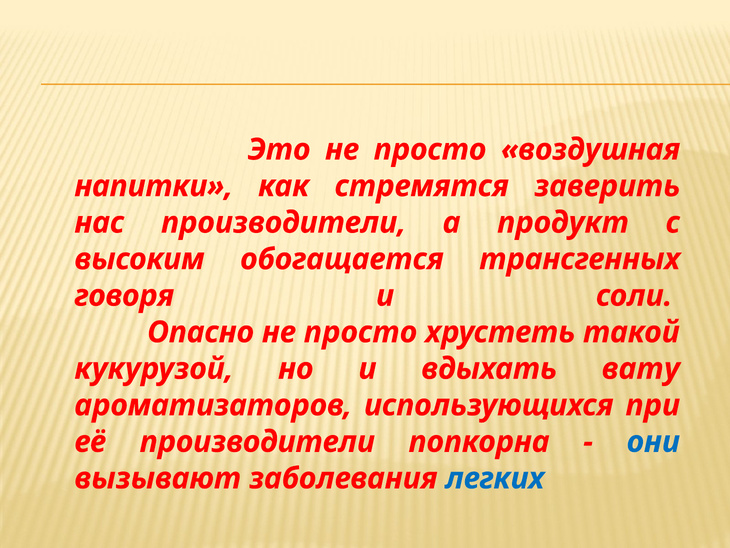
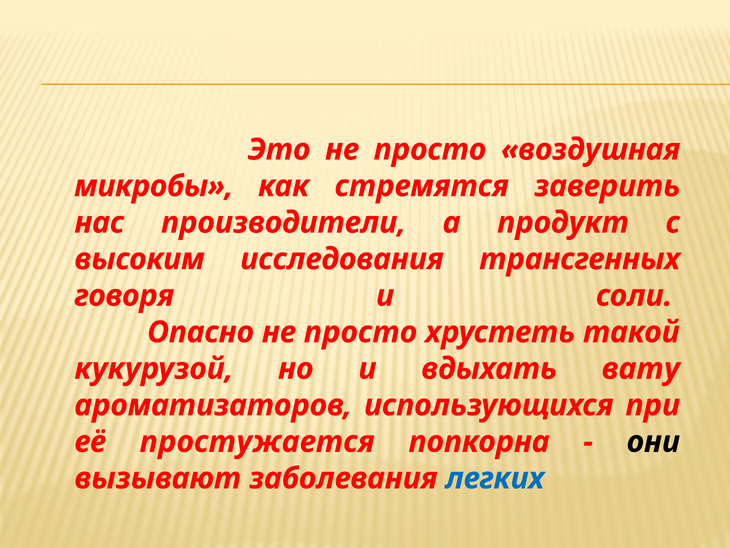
напитки: напитки -> микробы
обогащается: обогащается -> исследования
её производители: производители -> простужается
они colour: blue -> black
